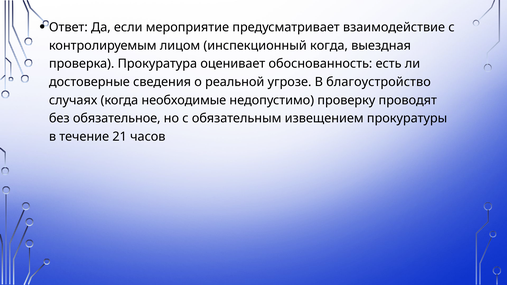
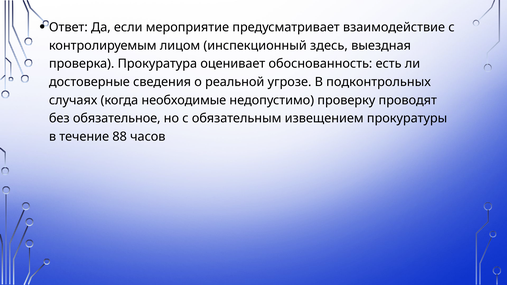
инспекционный когда: когда -> здесь
благоустройство: благоустройство -> подконтрольных
21: 21 -> 88
